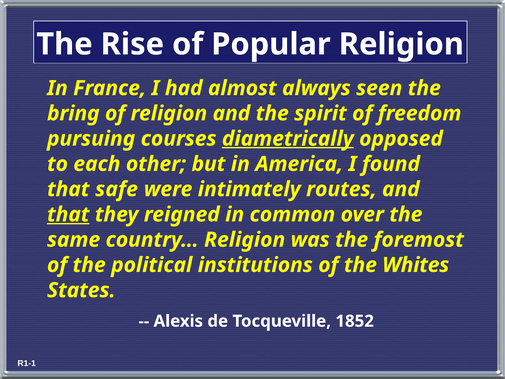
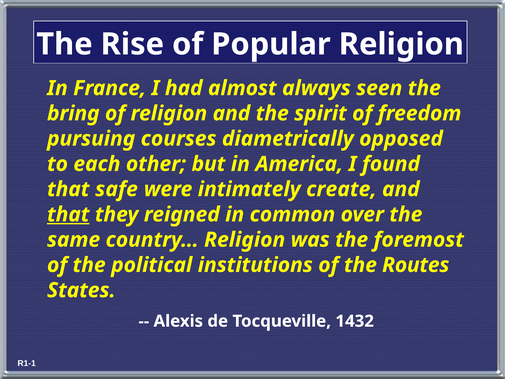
diametrically underline: present -> none
routes: routes -> create
Whites: Whites -> Routes
1852: 1852 -> 1432
